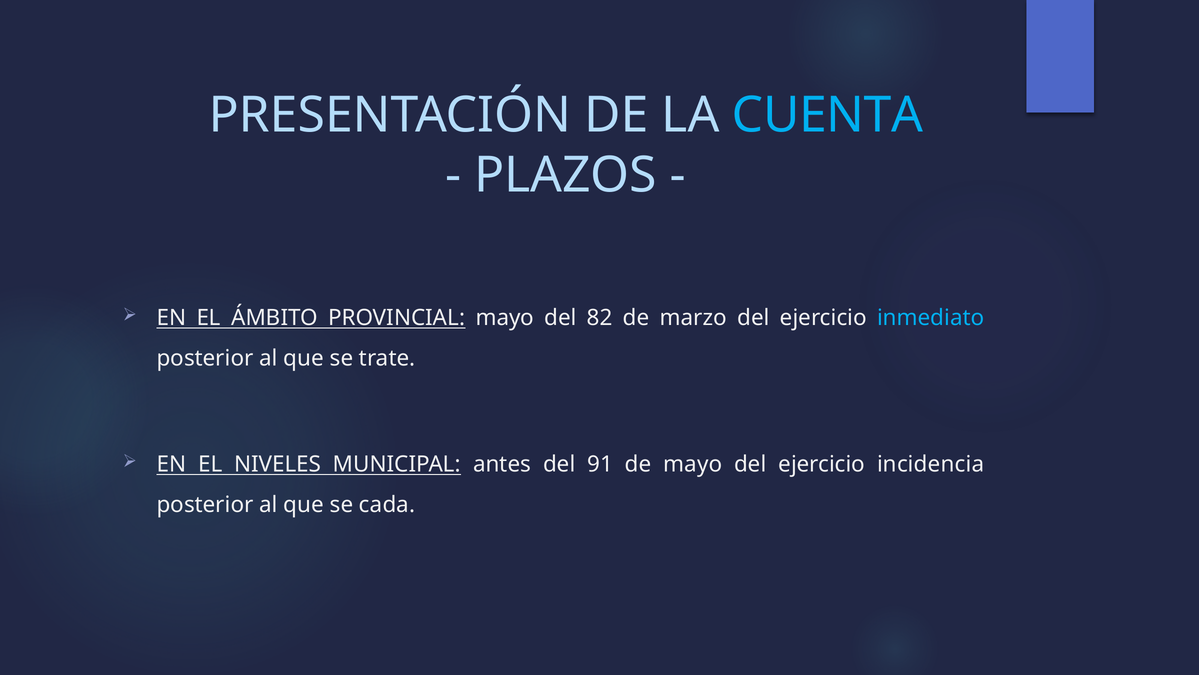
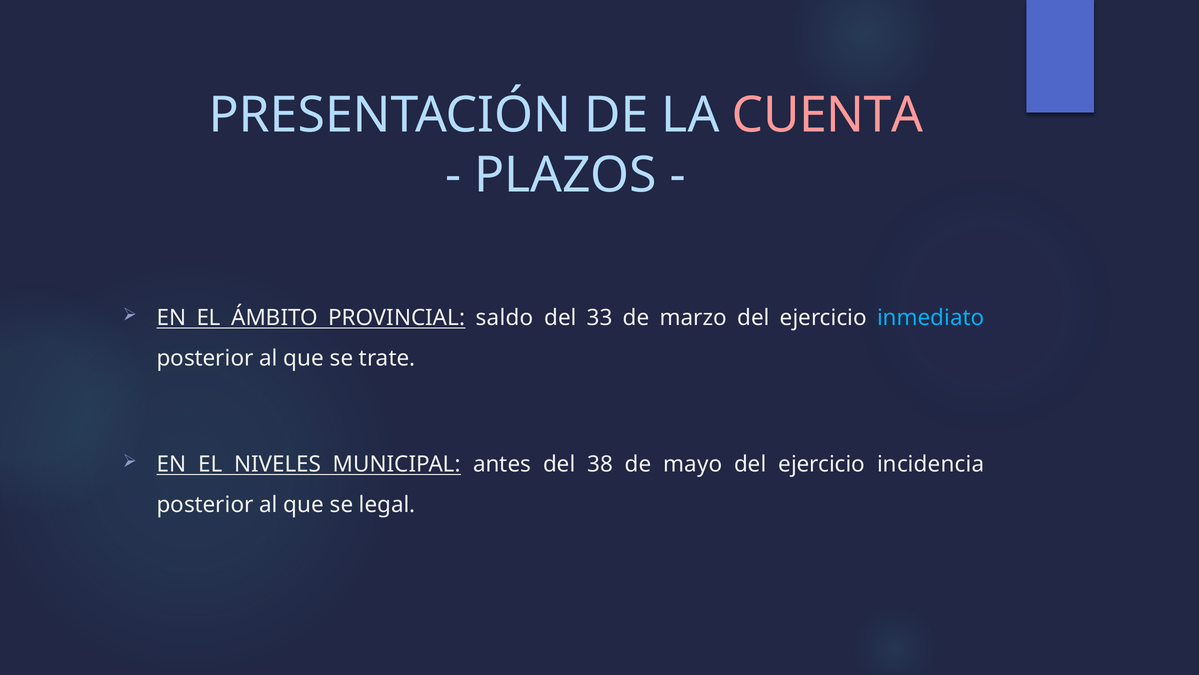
CUENTA colour: light blue -> pink
PROVINCIAL mayo: mayo -> saldo
82: 82 -> 33
91: 91 -> 38
cada: cada -> legal
